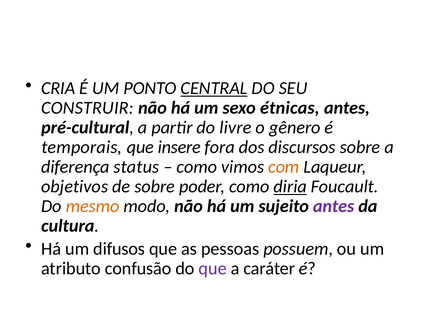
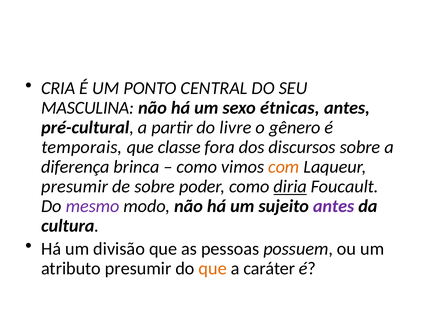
CENTRAL underline: present -> none
CONSTRUIR: CONSTRUIR -> MASCULINA
insere: insere -> classe
status: status -> brinca
objetivos at (75, 186): objetivos -> presumir
mesmo colour: orange -> purple
difusos: difusos -> divisão
atributo confusão: confusão -> presumir
que at (213, 268) colour: purple -> orange
